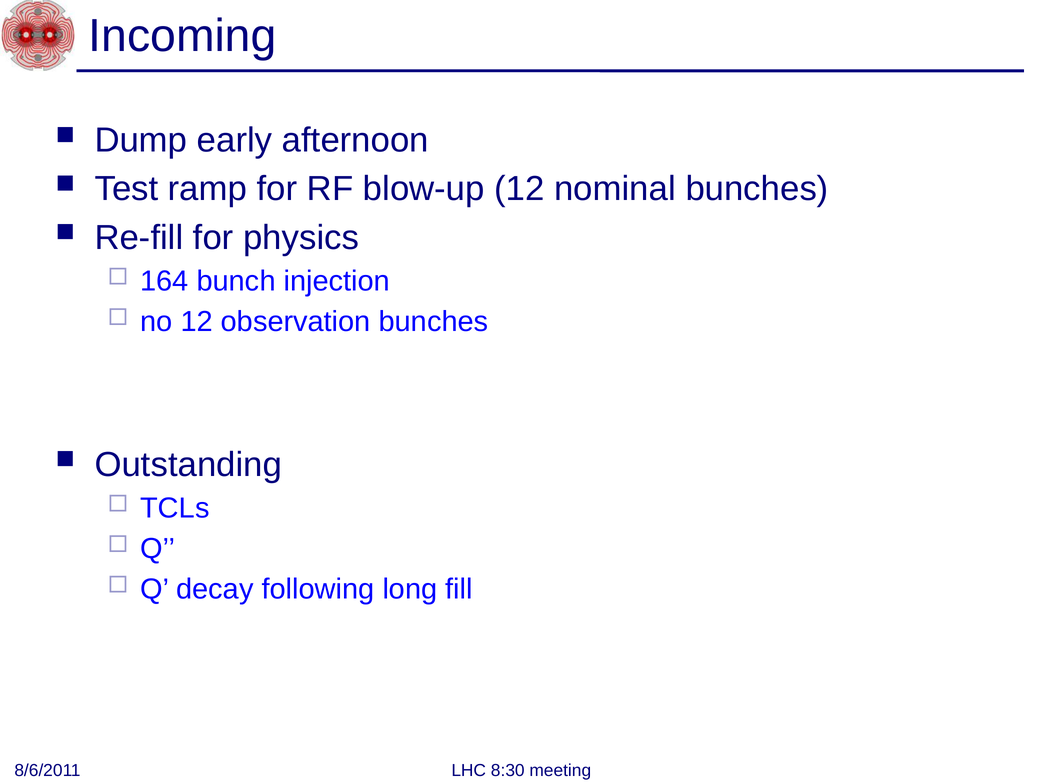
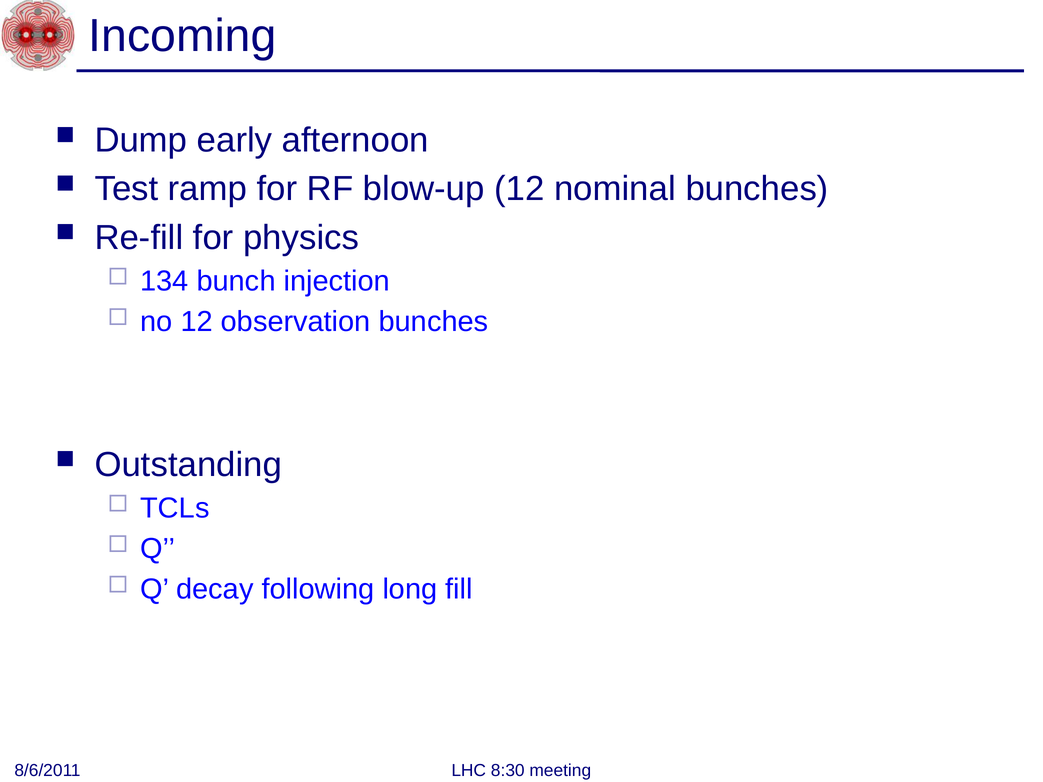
164: 164 -> 134
